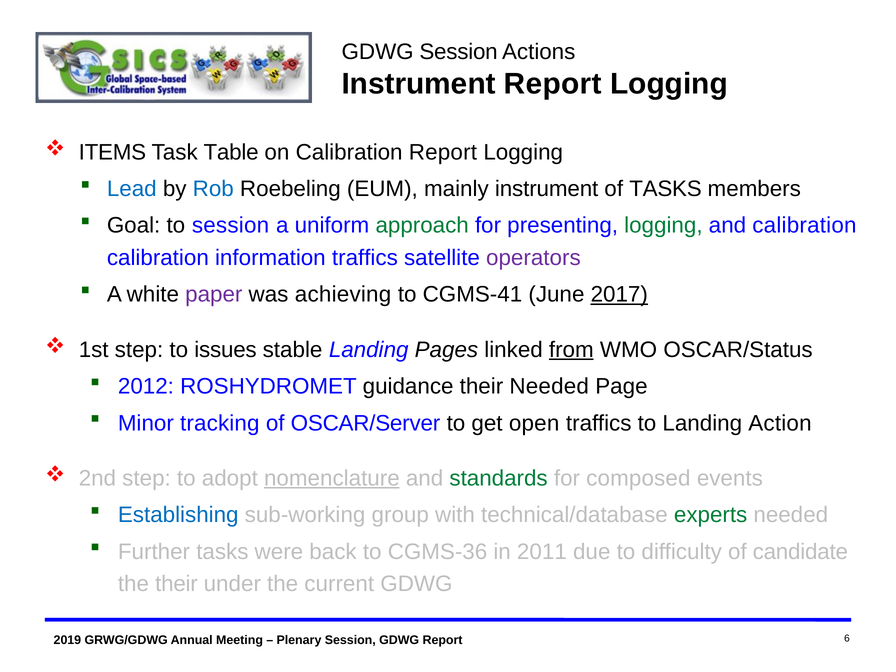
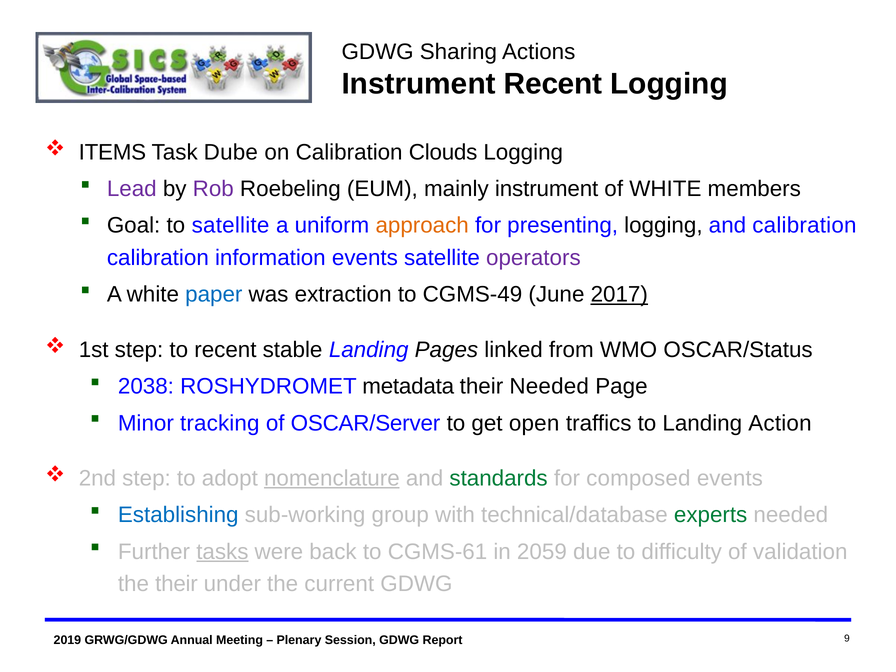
GDWG Session: Session -> Sharing
Instrument Report: Report -> Recent
Table: Table -> Dube
Calibration Report: Report -> Clouds
Lead colour: blue -> purple
Rob colour: blue -> purple
of TASKS: TASKS -> WHITE
to session: session -> satellite
approach colour: green -> orange
logging at (663, 226) colour: green -> black
information traffics: traffics -> events
paper colour: purple -> blue
achieving: achieving -> extraction
CGMS-41: CGMS-41 -> CGMS-49
to issues: issues -> recent
from underline: present -> none
2012: 2012 -> 2038
guidance: guidance -> metadata
tasks at (222, 552) underline: none -> present
CGMS-36: CGMS-36 -> CGMS-61
2011: 2011 -> 2059
candidate: candidate -> validation
6: 6 -> 9
